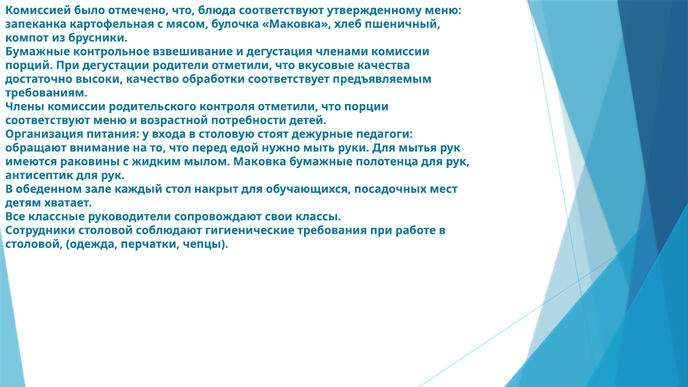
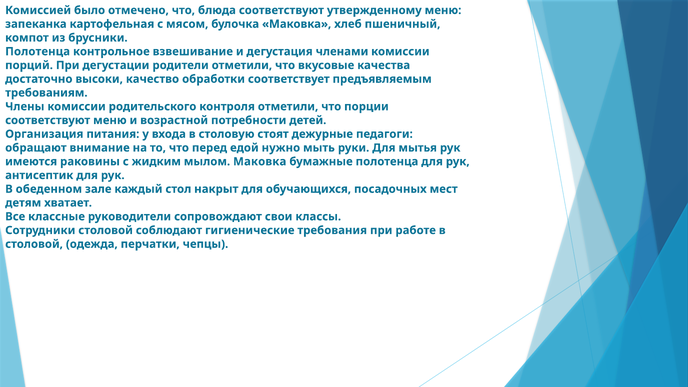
Бумажные at (38, 52): Бумажные -> Полотенца
